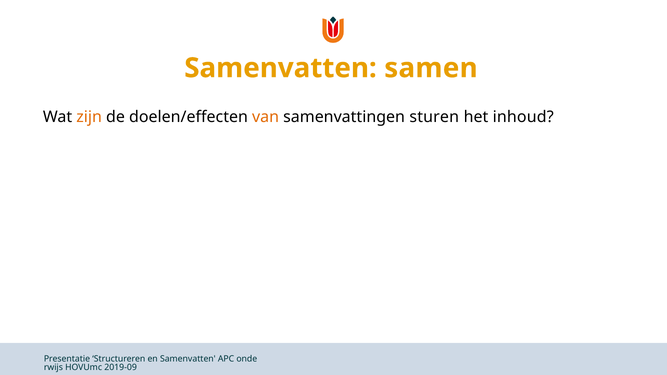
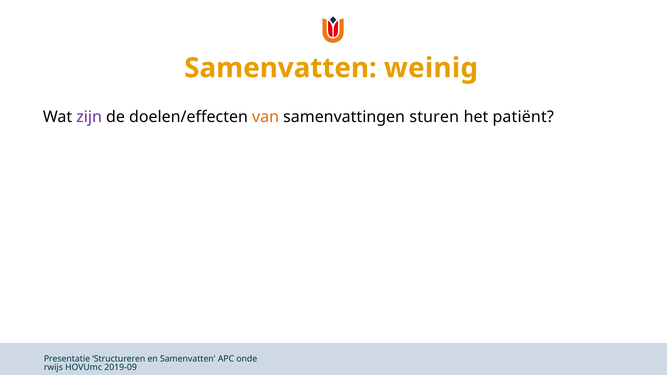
samen: samen -> weinig
zijn colour: orange -> purple
inhoud: inhoud -> patiënt
